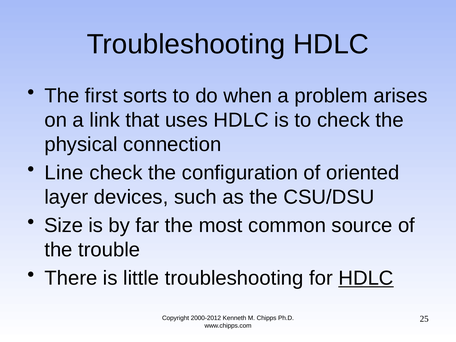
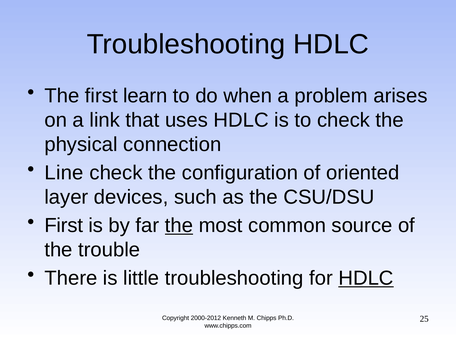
sorts: sorts -> learn
Size at (64, 225): Size -> First
the at (179, 225) underline: none -> present
